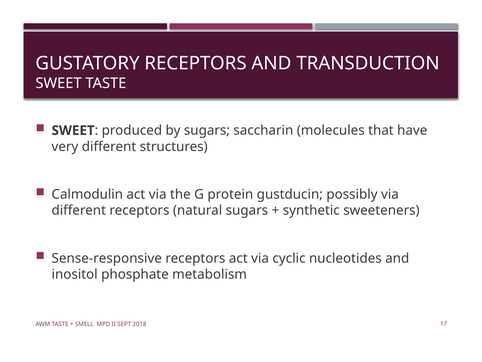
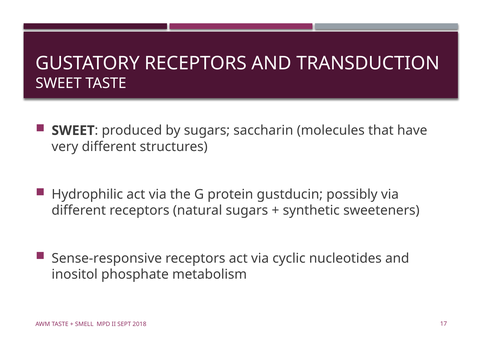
Calmodulin: Calmodulin -> Hydrophilic
